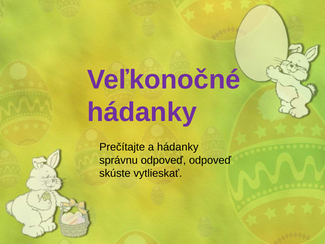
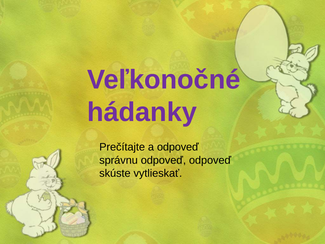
a hádanky: hádanky -> odpoveď
